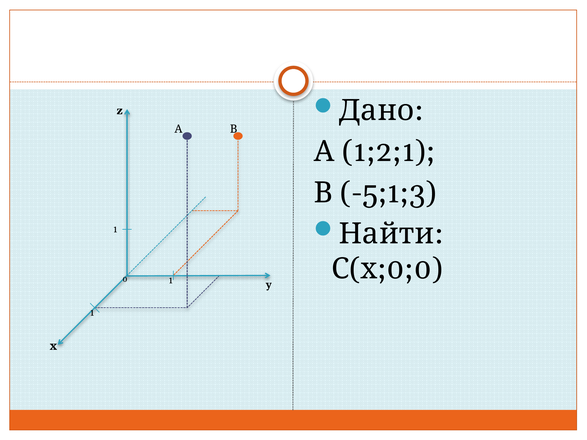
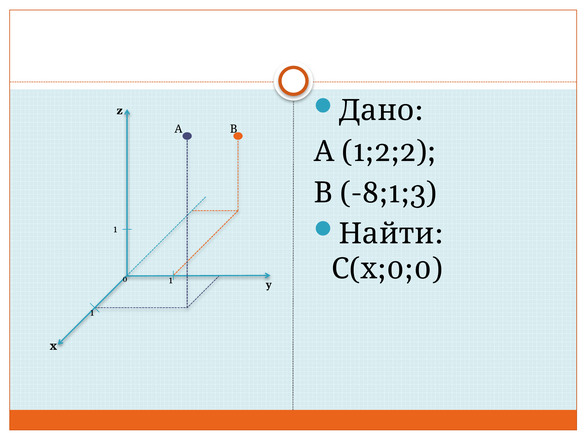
1;2;1: 1;2;1 -> 1;2;2
-5;1;3: -5;1;3 -> -8;1;3
